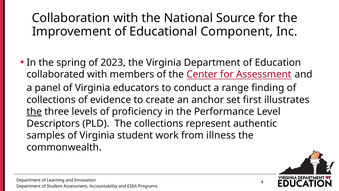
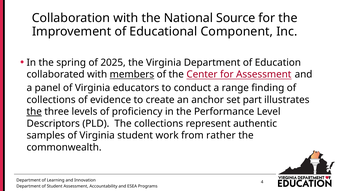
2023: 2023 -> 2025
members underline: none -> present
first: first -> part
illness: illness -> rather
